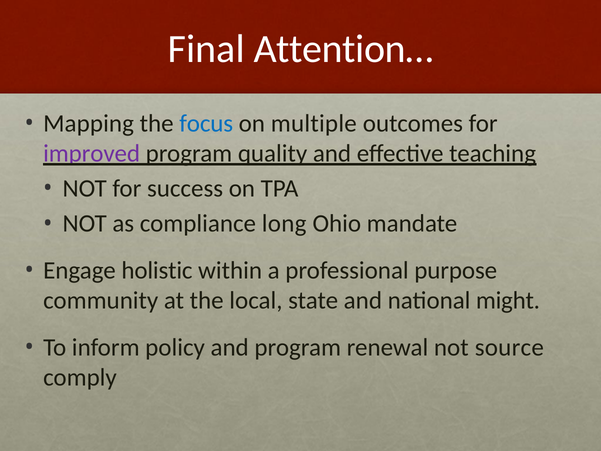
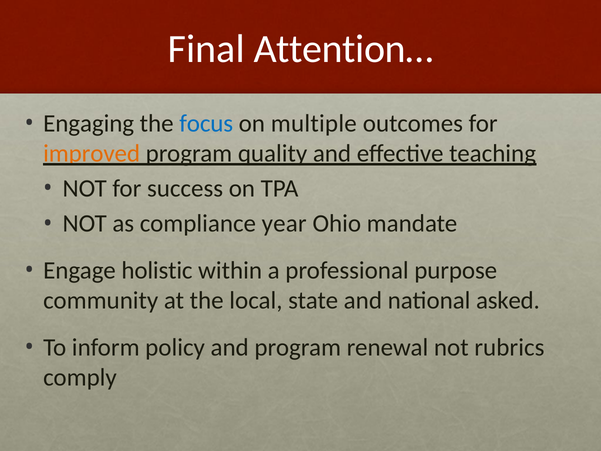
Mapping: Mapping -> Engaging
improved colour: purple -> orange
long: long -> year
might: might -> asked
source: source -> rubrics
